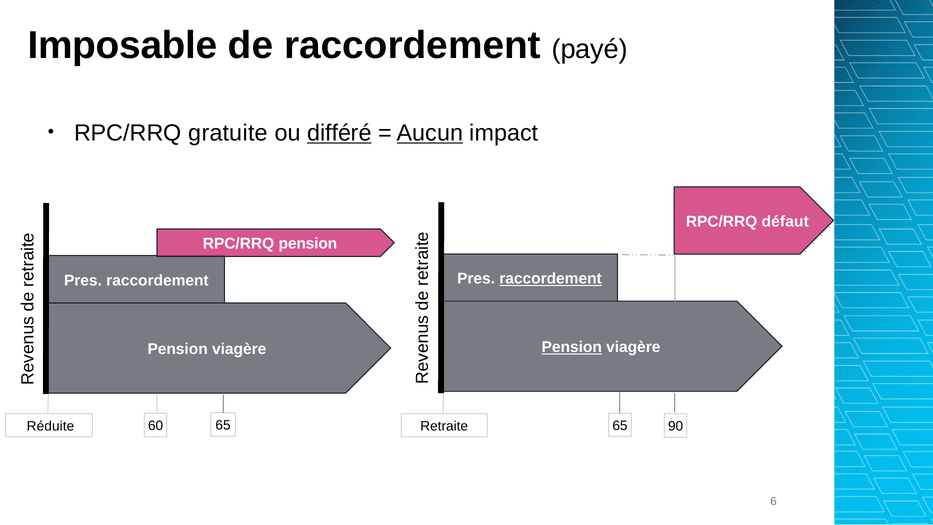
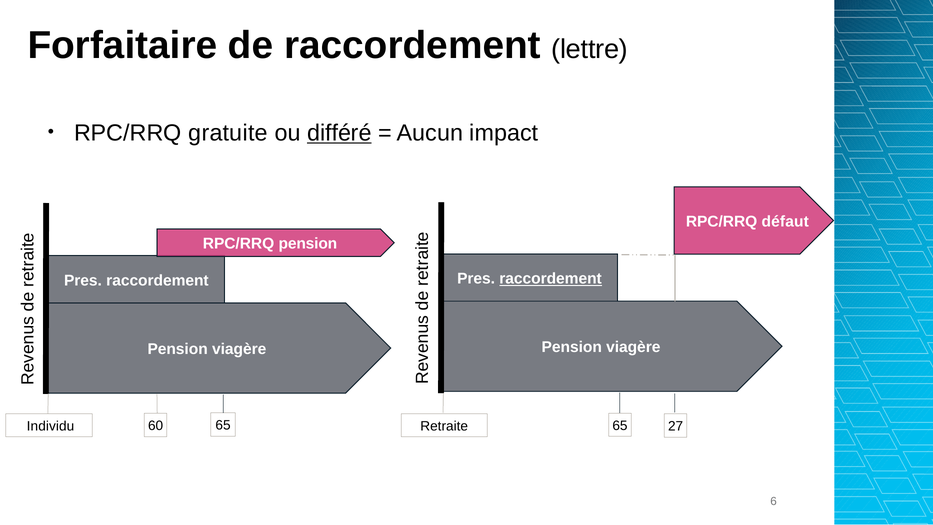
Imposable: Imposable -> Forfaitaire
payé: payé -> lettre
Aucun underline: present -> none
Pension at (572, 347) underline: present -> none
90: 90 -> 27
Réduite: Réduite -> Individu
